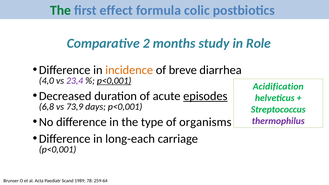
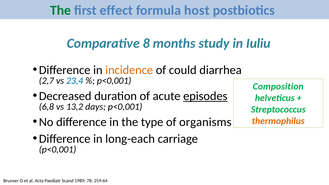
colic: colic -> host
2: 2 -> 8
Role: Role -> Iuliu
breve: breve -> could
4,0: 4,0 -> 2,7
23,4 colour: purple -> blue
p<0,001 at (114, 81) underline: present -> none
Acidification: Acidification -> Composition
73,9: 73,9 -> 13,2
thermophilus colour: purple -> orange
